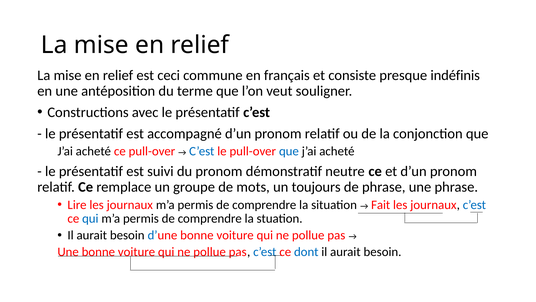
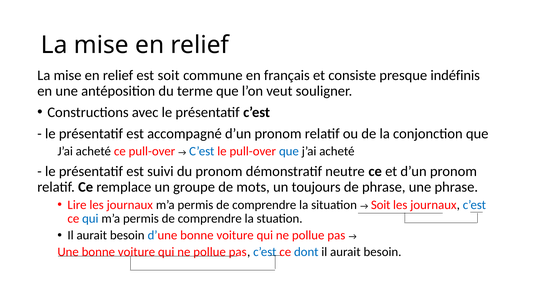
est ceci: ceci -> soit
Fait at (381, 204): Fait -> Soit
